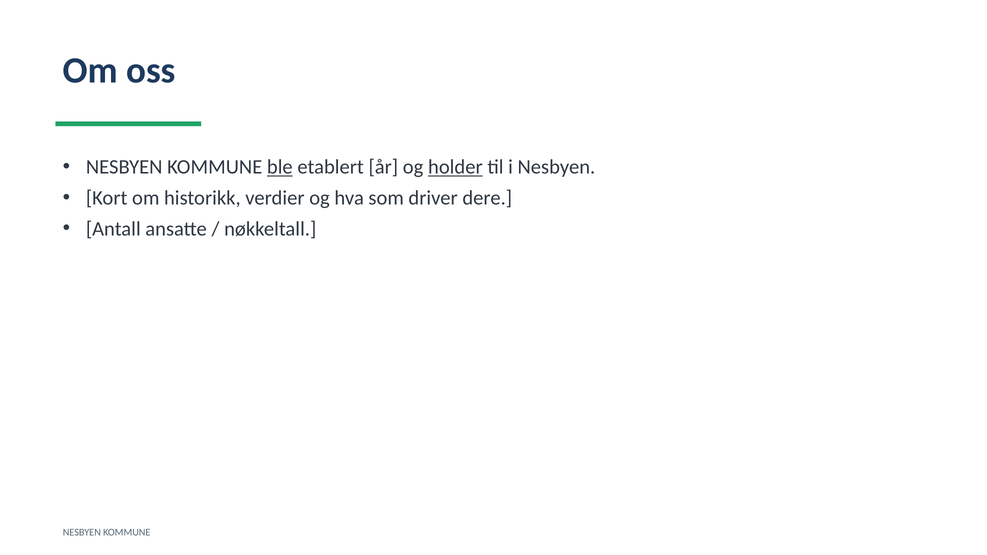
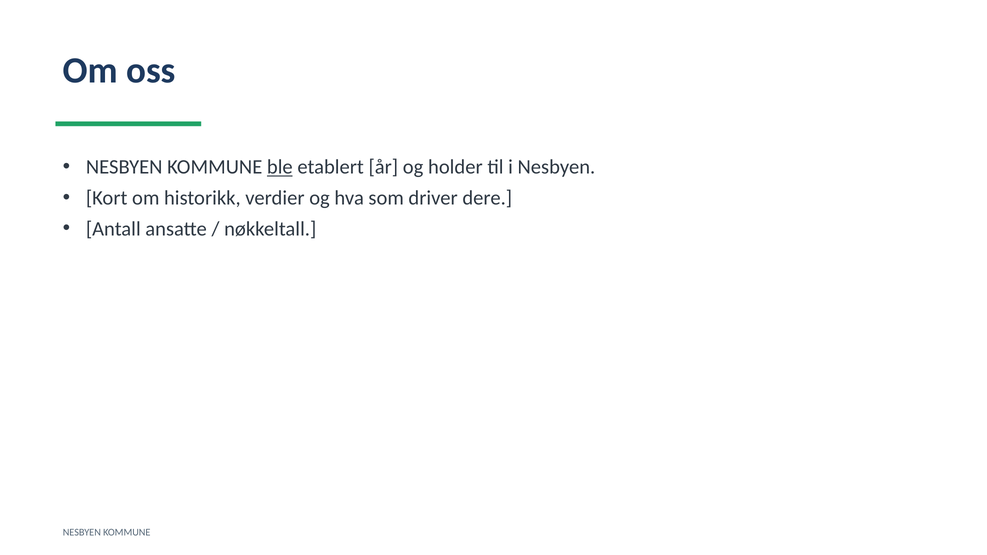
holder underline: present -> none
